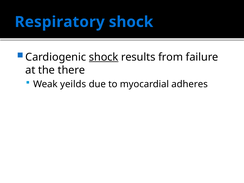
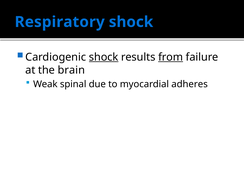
from underline: none -> present
there: there -> brain
yeilds: yeilds -> spinal
